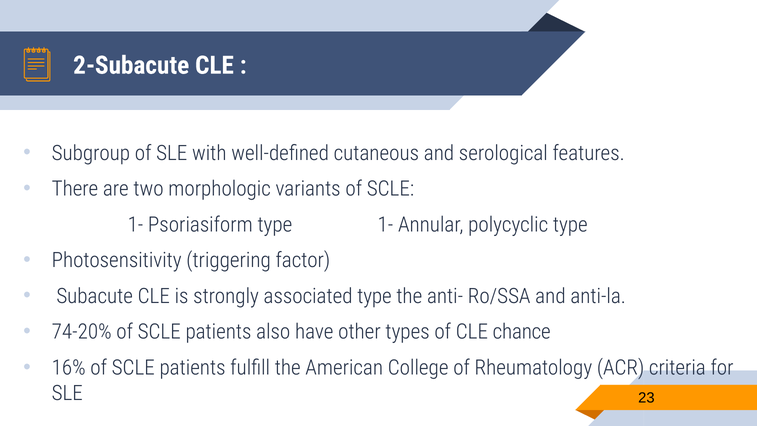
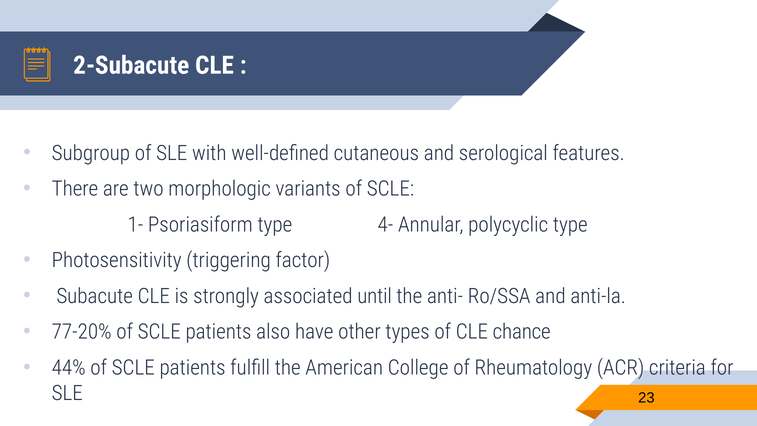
type 1-: 1- -> 4-
associated type: type -> until
74-20%: 74-20% -> 77-20%
16%: 16% -> 44%
